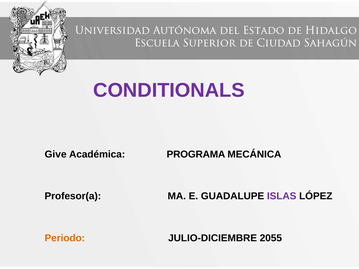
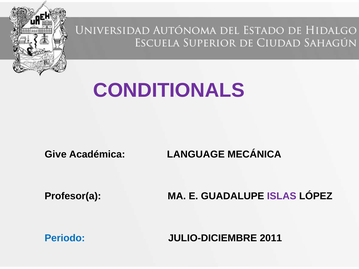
PROGRAMA: PROGRAMA -> LANGUAGE
Periodo colour: orange -> blue
2055: 2055 -> 2011
